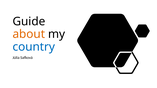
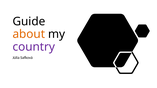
country colour: blue -> purple
